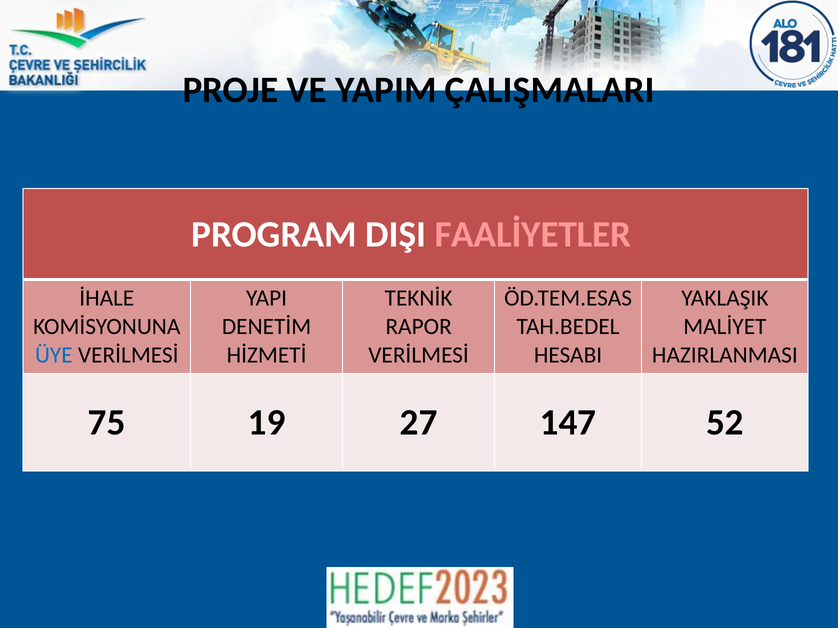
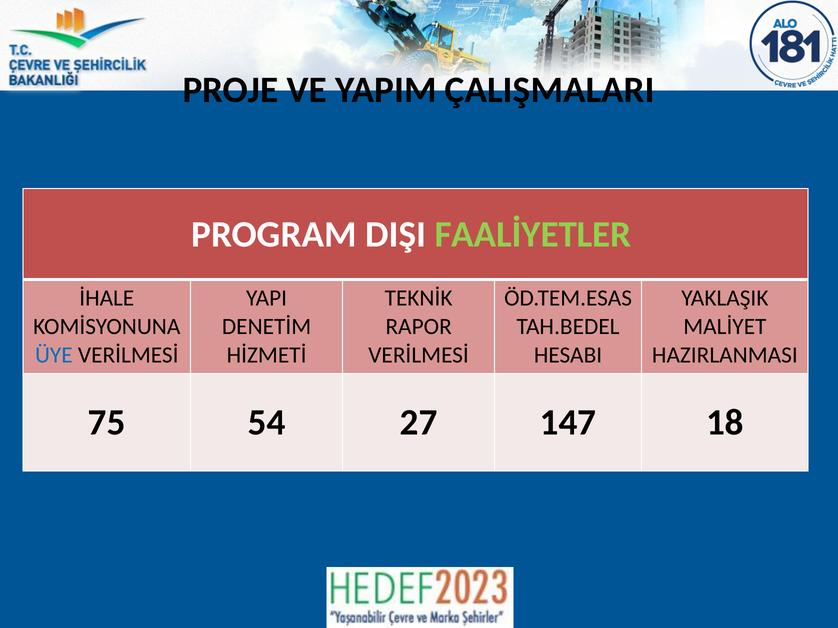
FAALİYETLER colour: pink -> light green
19: 19 -> 54
52: 52 -> 18
